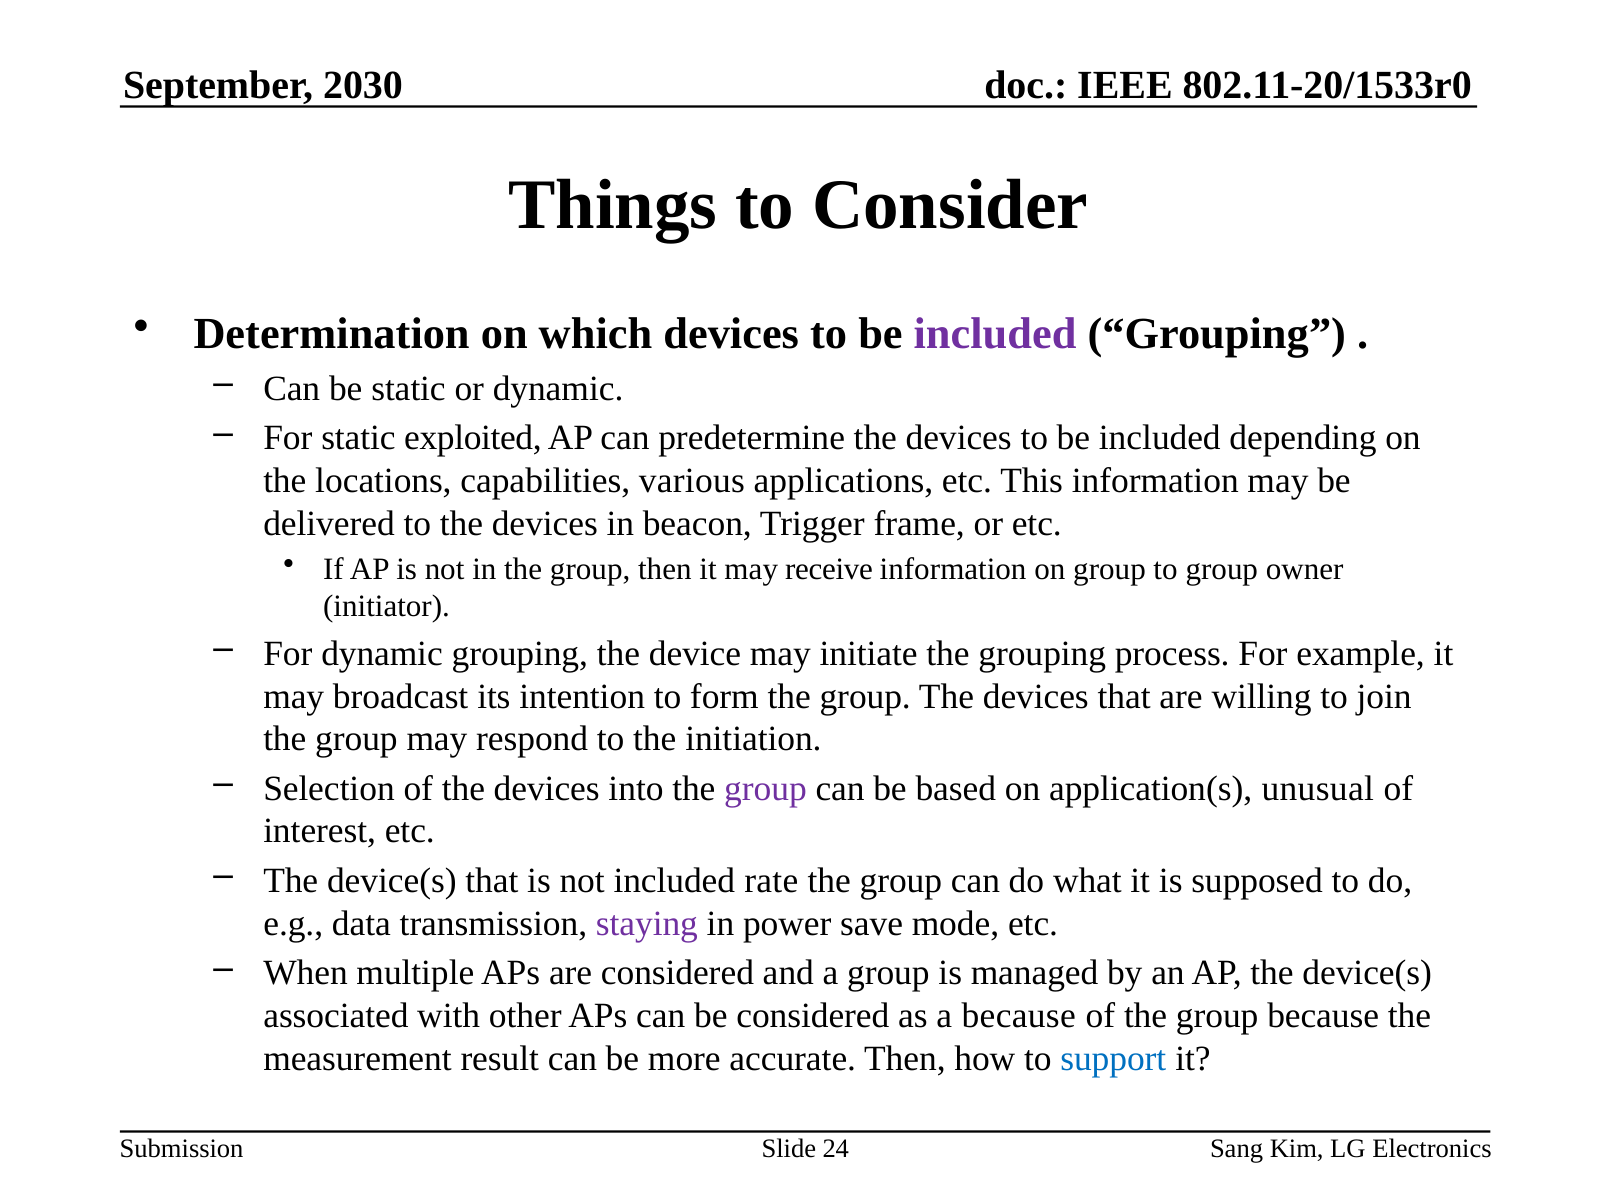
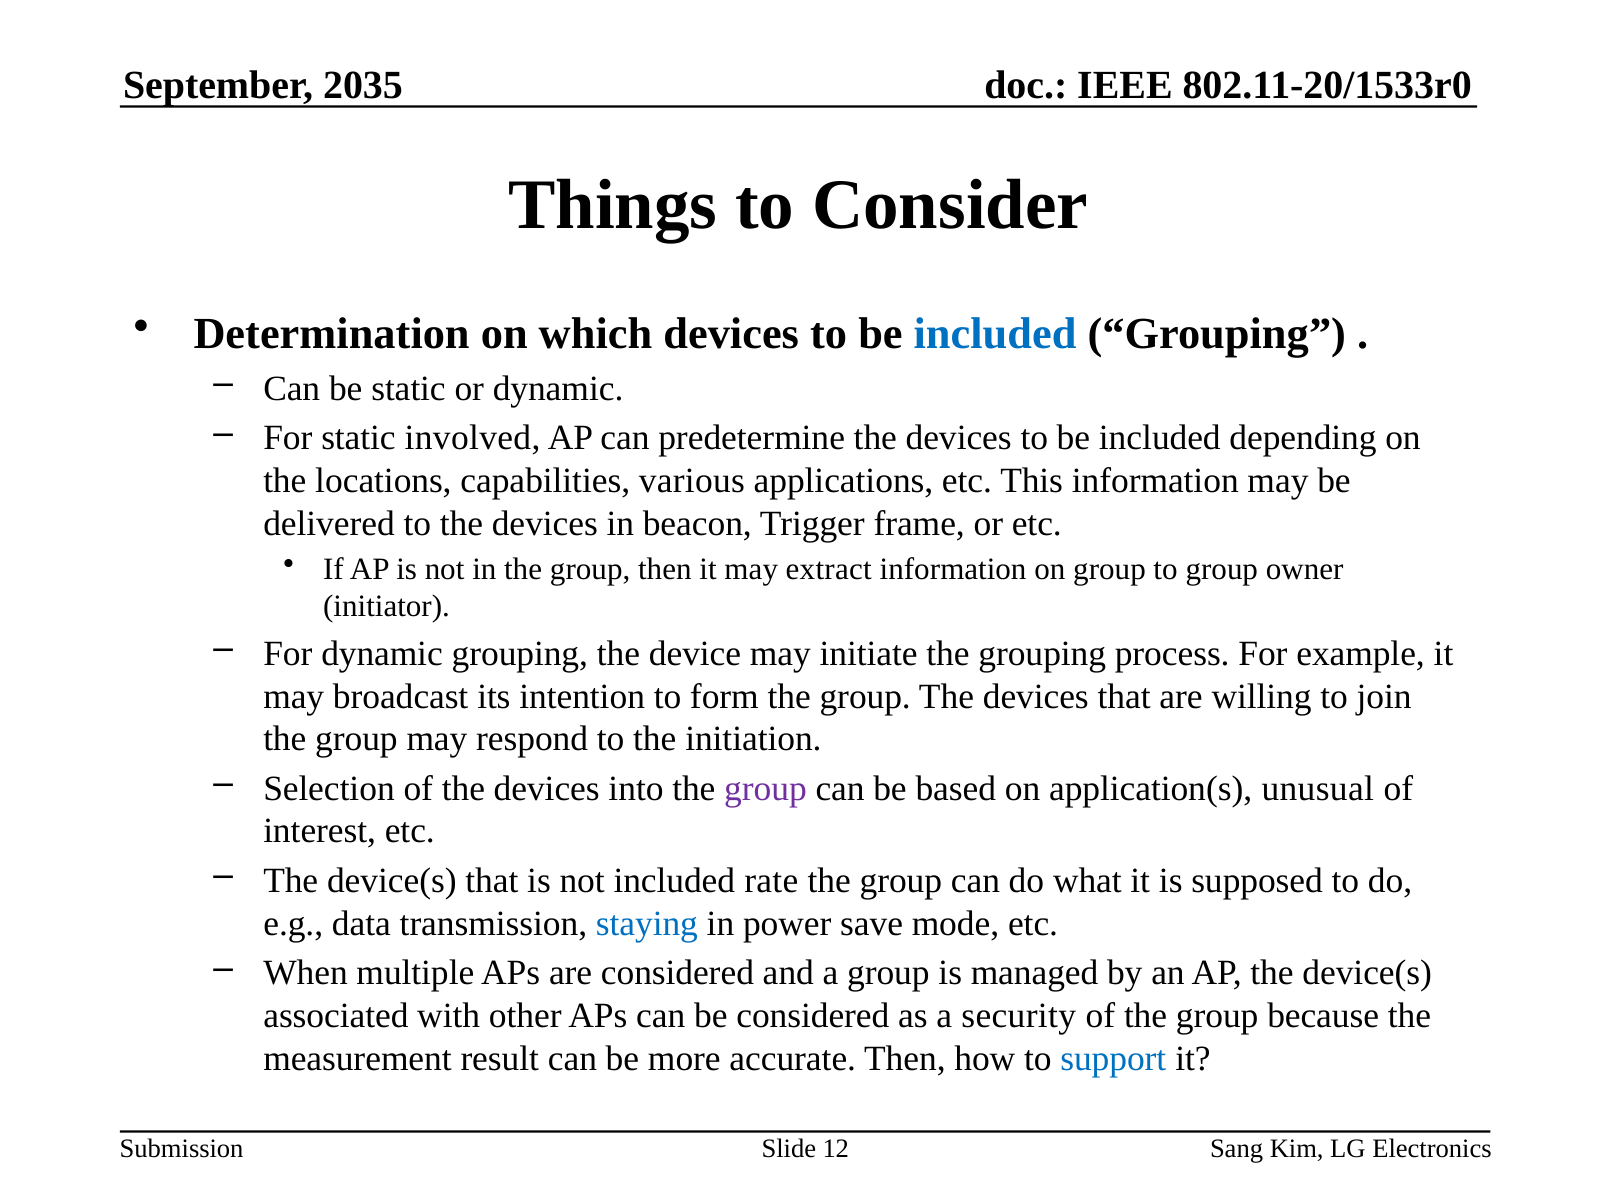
2030: 2030 -> 2035
included at (995, 334) colour: purple -> blue
exploited: exploited -> involved
receive: receive -> extract
staying colour: purple -> blue
a because: because -> security
24: 24 -> 12
